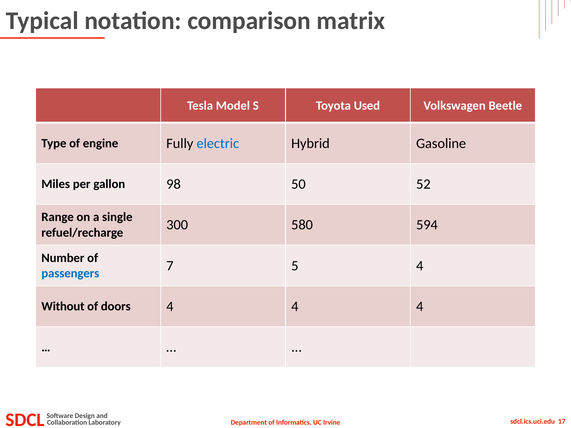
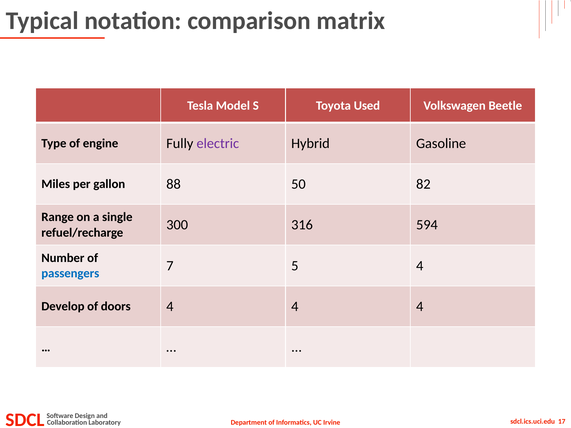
electric colour: blue -> purple
98: 98 -> 88
52: 52 -> 82
580: 580 -> 316
Without: Without -> Develop
